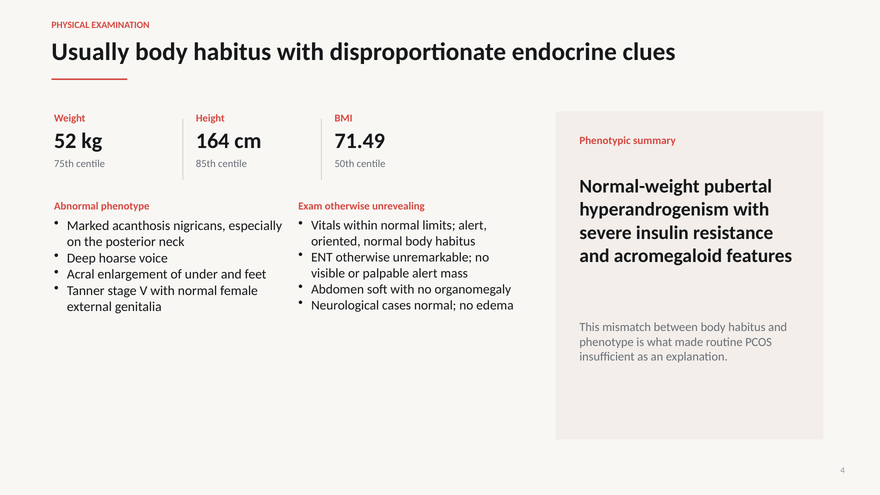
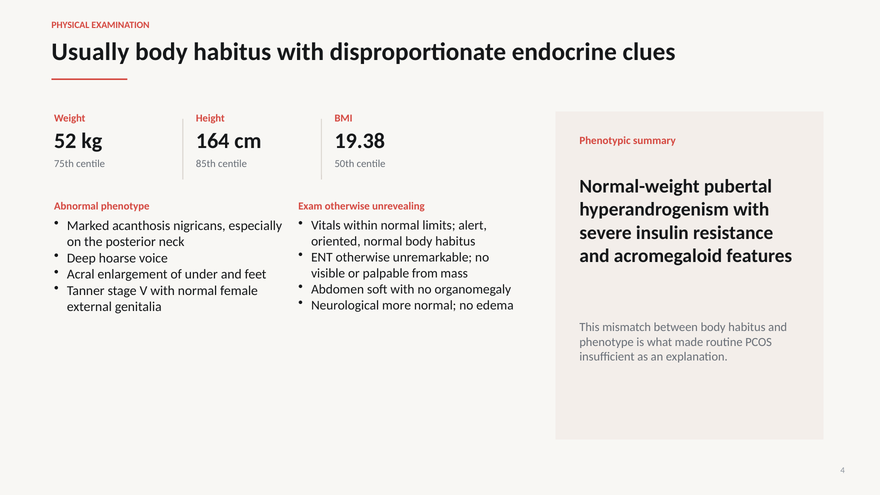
71.49: 71.49 -> 19.38
palpable alert: alert -> from
cases: cases -> more
